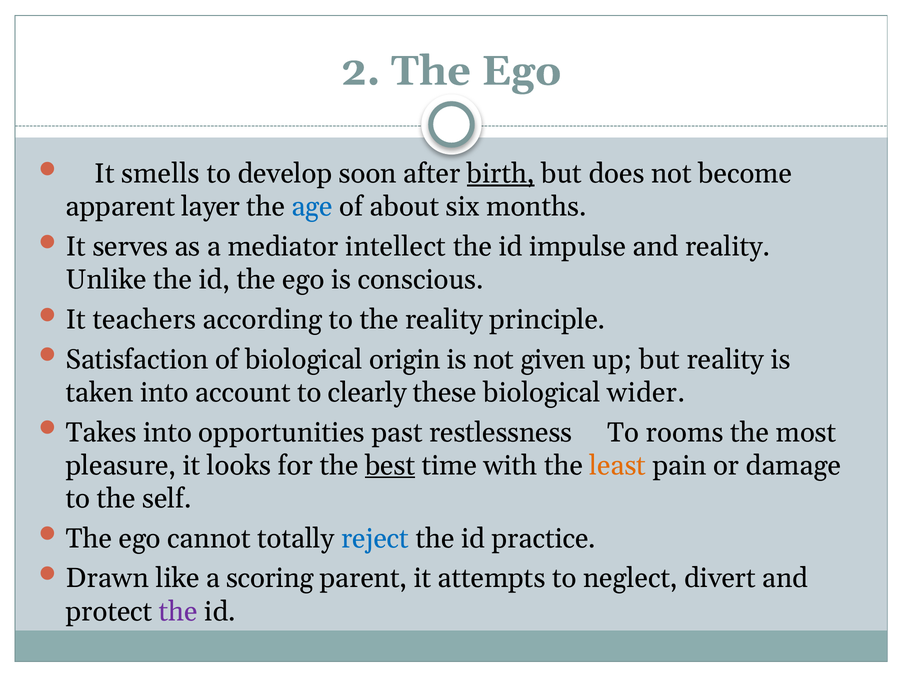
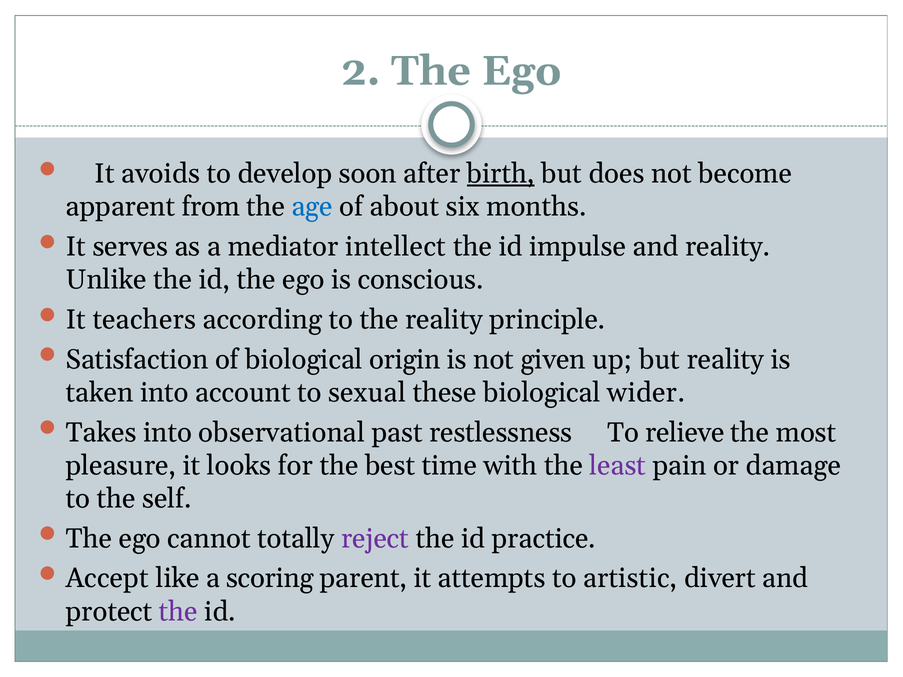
smells: smells -> avoids
layer: layer -> from
clearly: clearly -> sexual
opportunities: opportunities -> observational
rooms: rooms -> relieve
best underline: present -> none
least colour: orange -> purple
reject colour: blue -> purple
Drawn: Drawn -> Accept
neglect: neglect -> artistic
